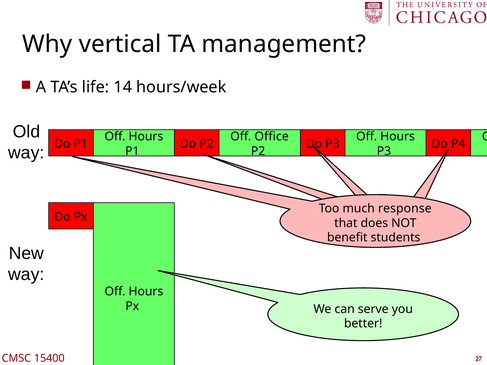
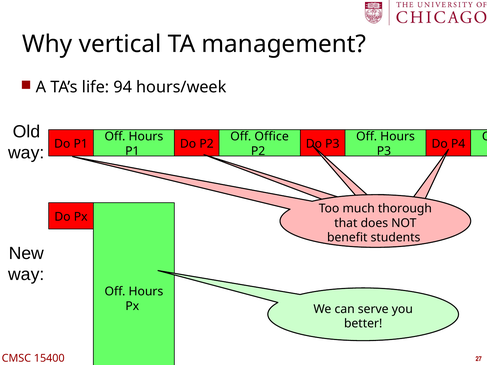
14: 14 -> 94
response: response -> thorough
